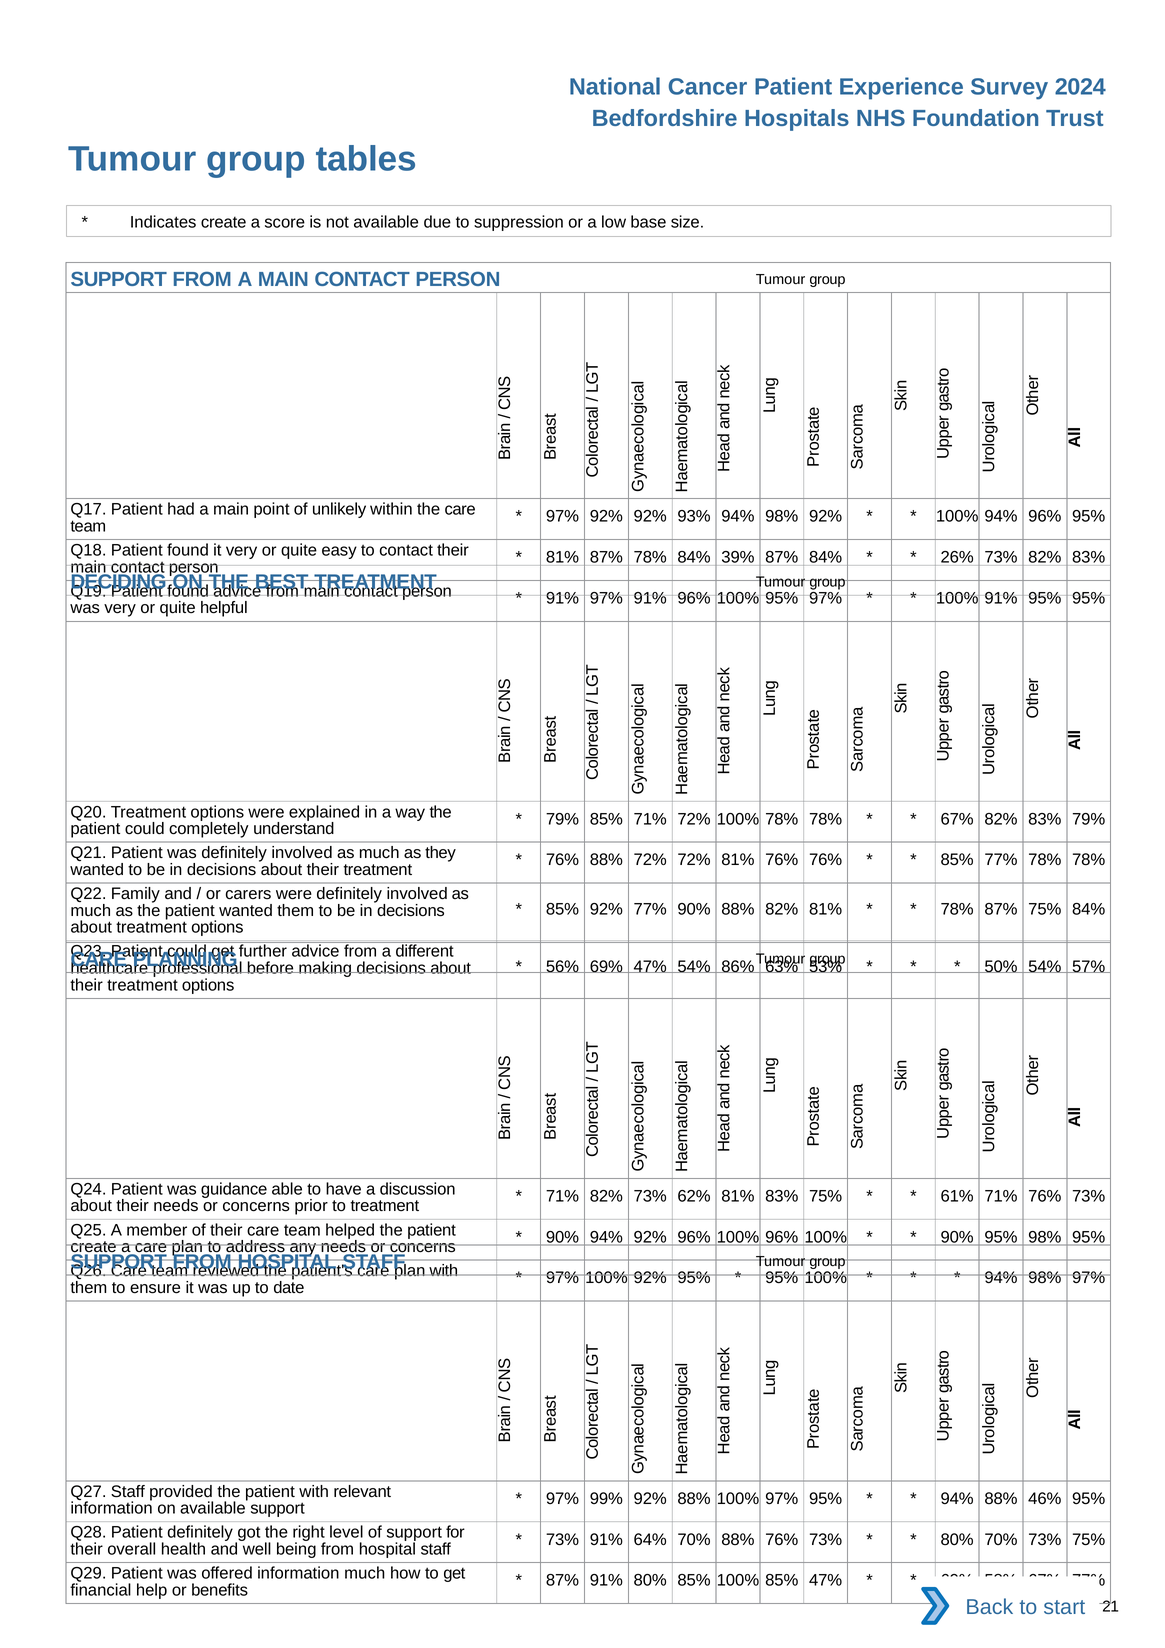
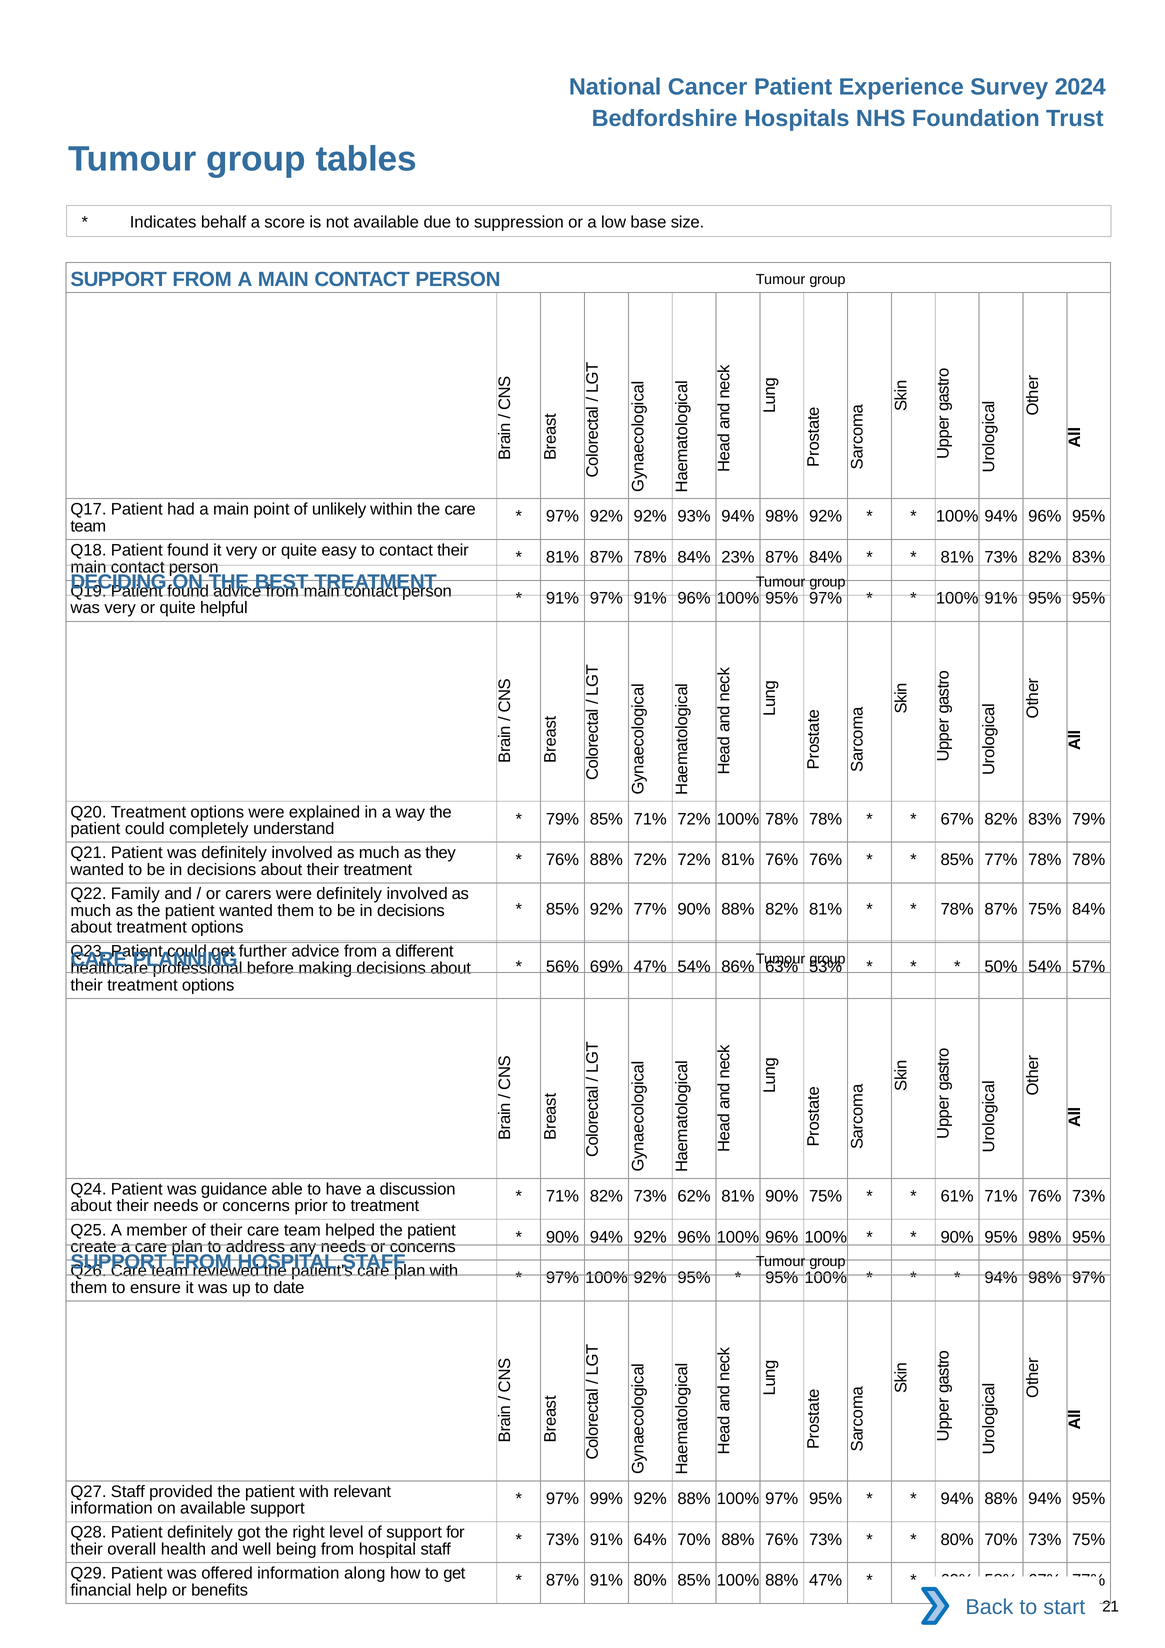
Indicates create: create -> behalf
39%: 39% -> 23%
26% at (957, 558): 26% -> 81%
81% 83%: 83% -> 90%
88% 46%: 46% -> 94%
information much: much -> along
100% 85%: 85% -> 88%
